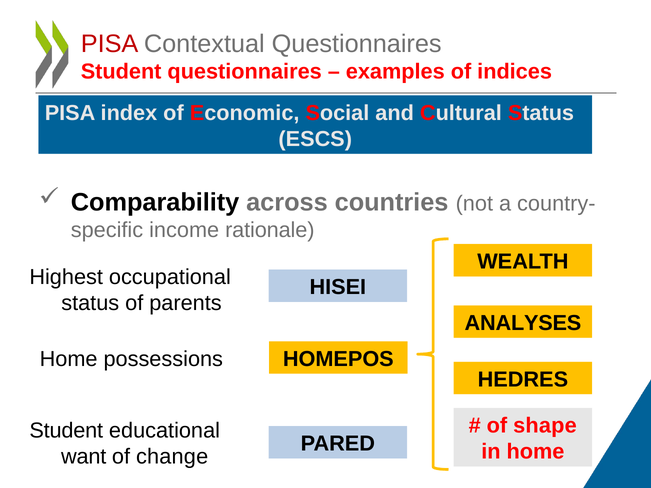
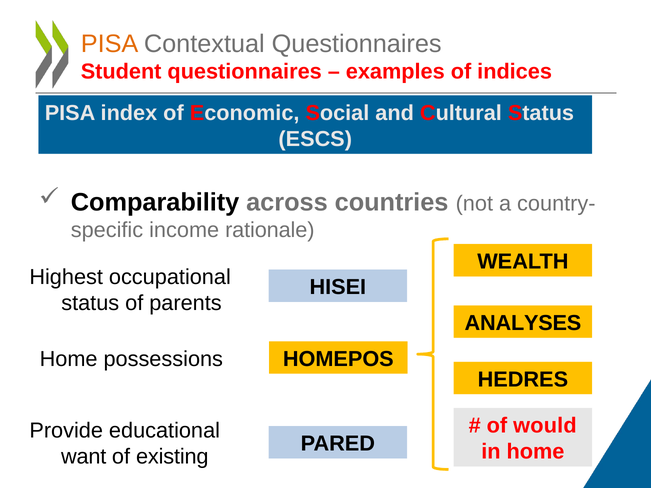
PISA at (110, 44) colour: red -> orange
shape: shape -> would
Student at (66, 431): Student -> Provide
change: change -> existing
